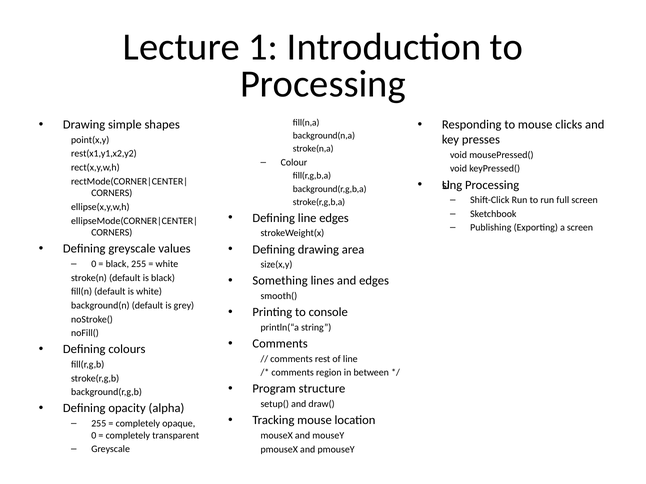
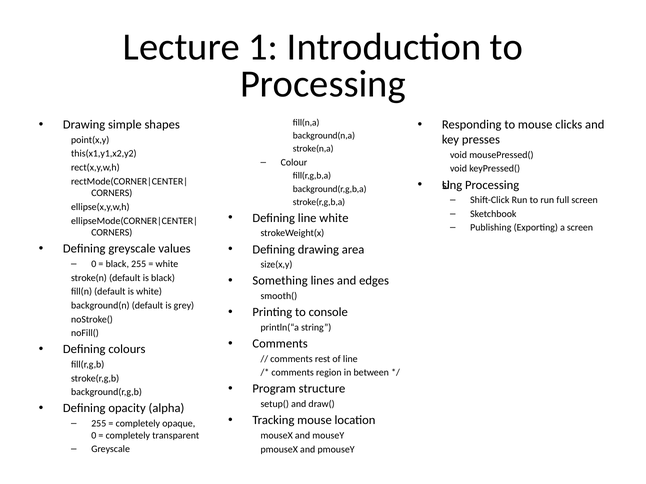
rest(x1,y1,x2,y2: rest(x1,y1,x2,y2 -> this(x1,y1,x2,y2
line edges: edges -> white
